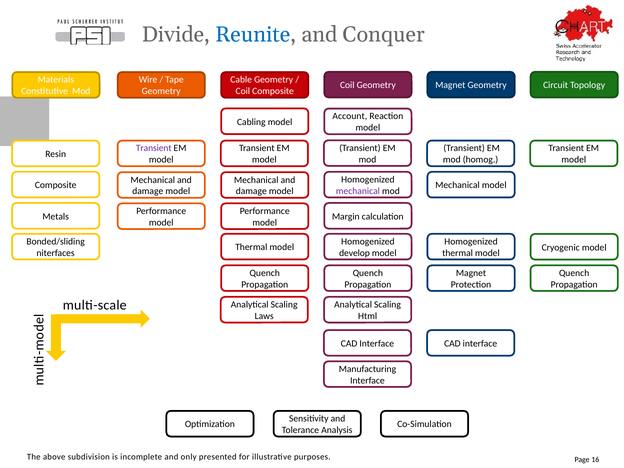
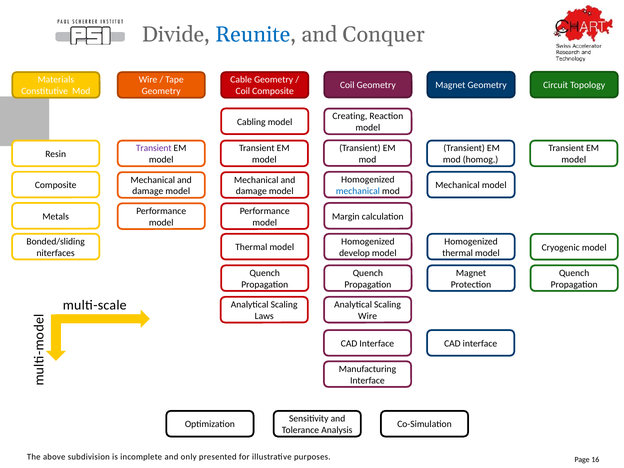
Account: Account -> Creating
mechanical at (358, 191) colour: purple -> blue
Html at (368, 316): Html -> Wire
